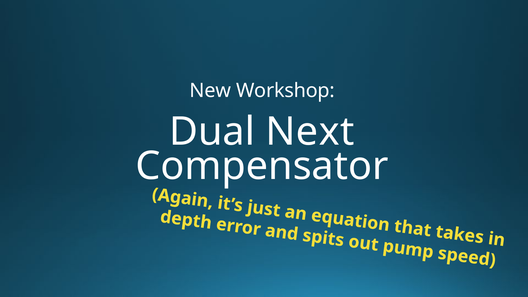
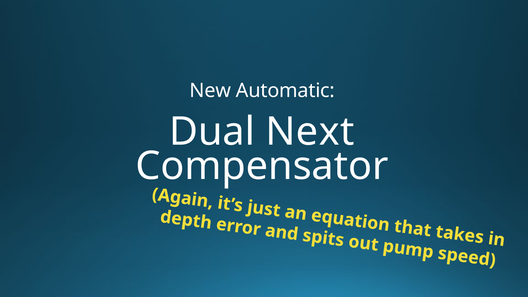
Workshop: Workshop -> Automatic
